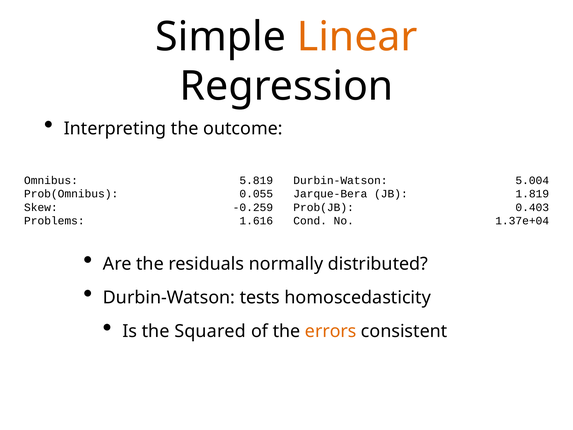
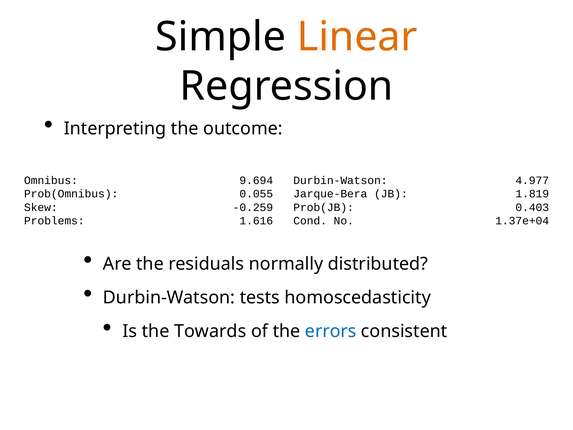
5.819: 5.819 -> 9.694
5.004: 5.004 -> 4.977
Squared: Squared -> Towards
errors colour: orange -> blue
